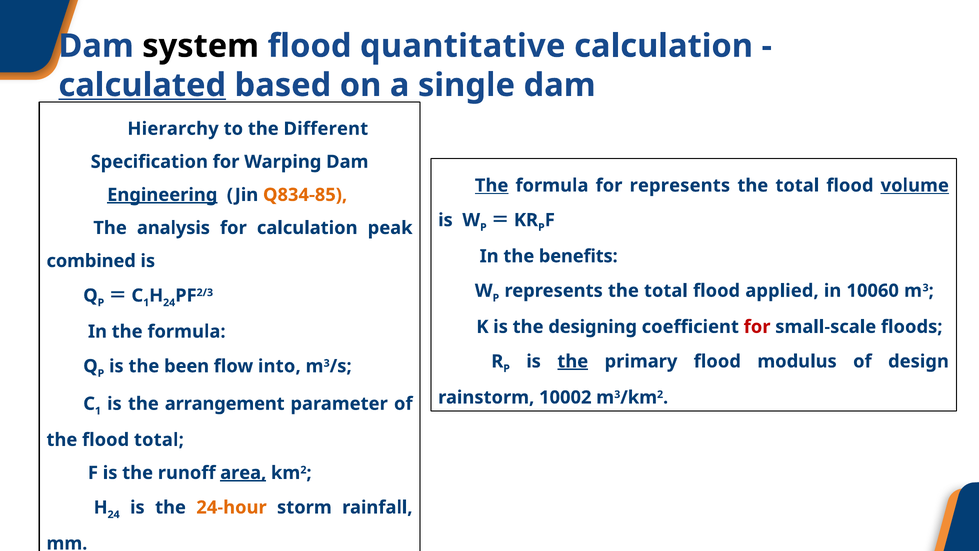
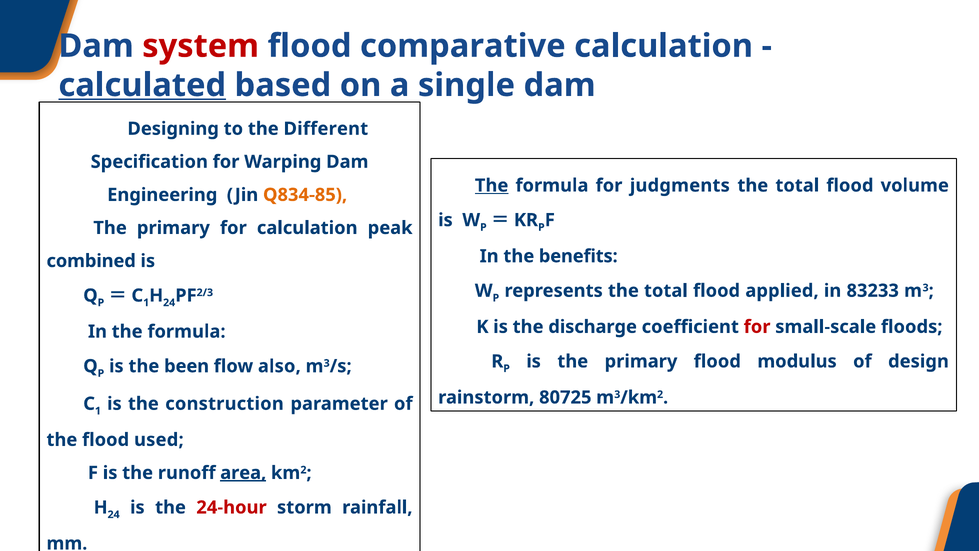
system colour: black -> red
quantitative: quantitative -> comparative
Hierarchy: Hierarchy -> Designing
for represents: represents -> judgments
volume underline: present -> none
Engineering underline: present -> none
analysis at (173, 228): analysis -> primary
10060: 10060 -> 83233
designing: designing -> discharge
the at (573, 361) underline: present -> none
into: into -> also
10002: 10002 -> 80725
arrangement: arrangement -> construction
flood total: total -> used
24-hour colour: orange -> red
